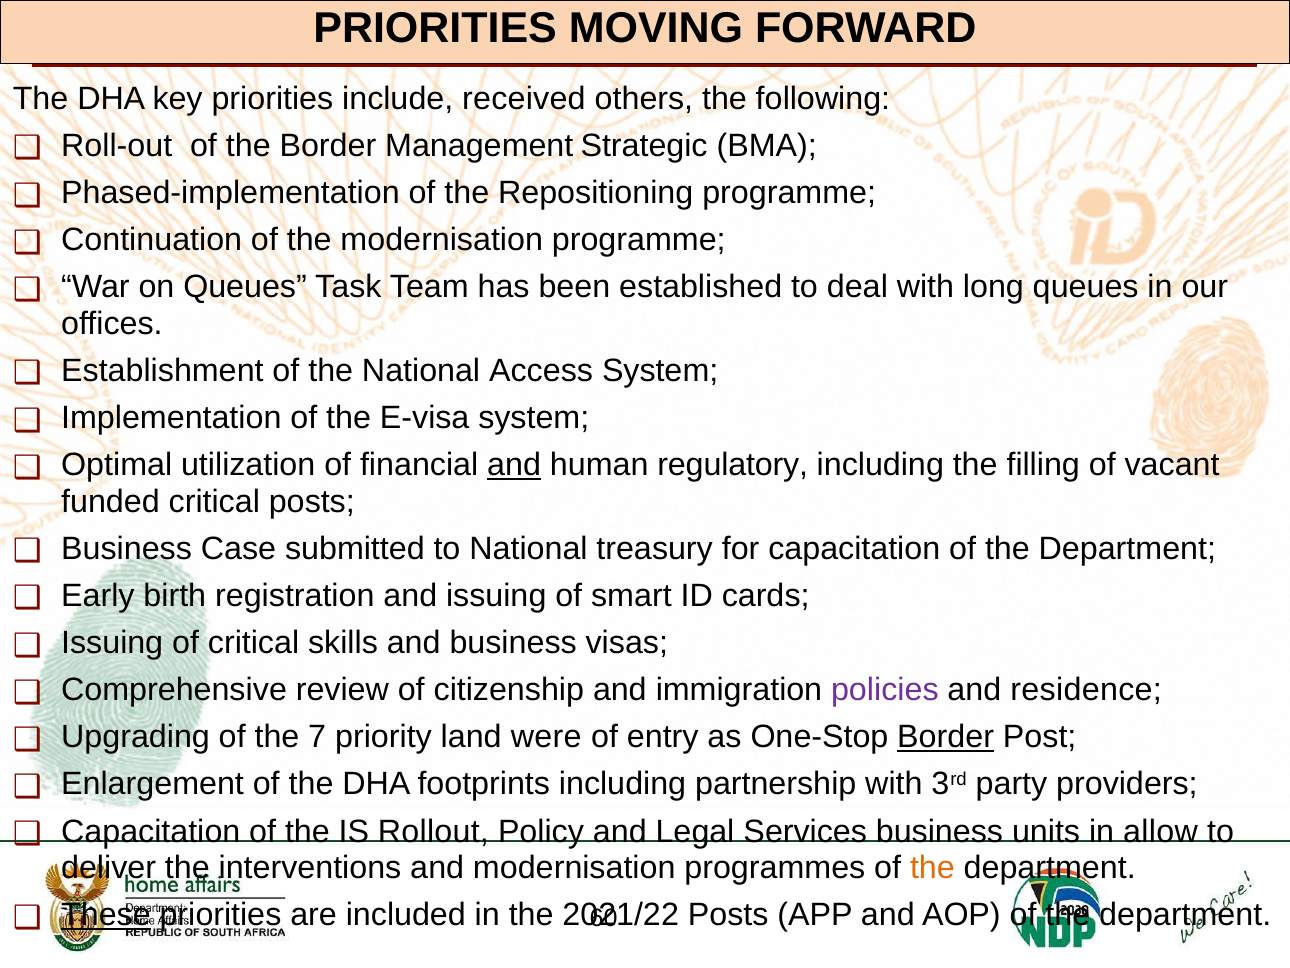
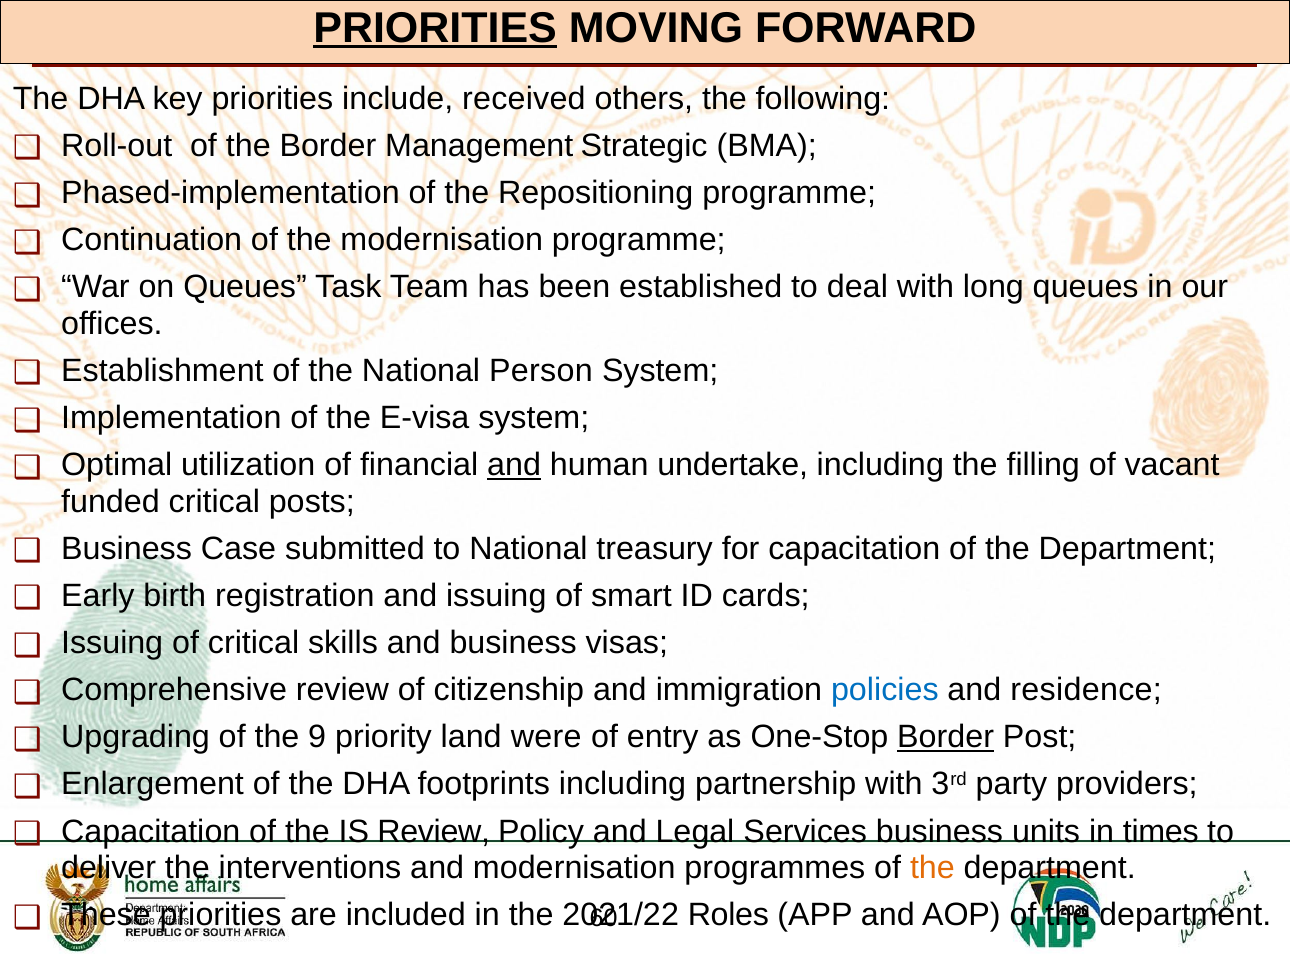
PRIORITIES at (435, 28) underline: none -> present
Access: Access -> Person
regulatory: regulatory -> undertake
policies colour: purple -> blue
7: 7 -> 9
IS Rollout: Rollout -> Review
allow: allow -> times
These underline: present -> none
Posts at (728, 915): Posts -> Roles
